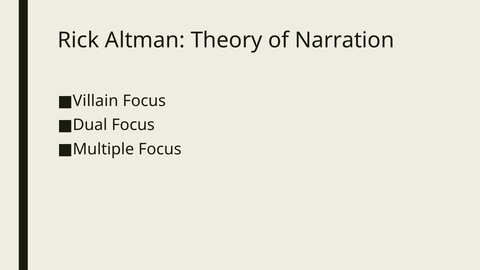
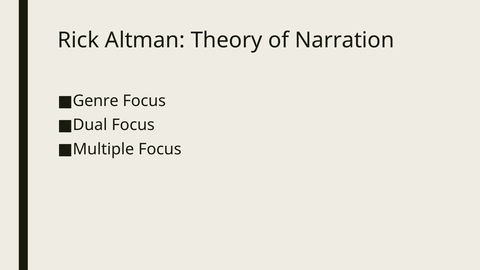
Villain: Villain -> Genre
